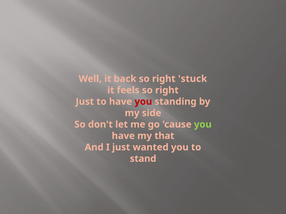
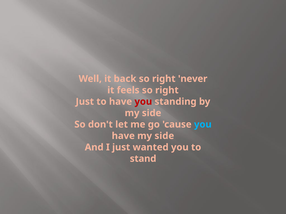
stuck: stuck -> never
you at (203, 125) colour: light green -> light blue
have my that: that -> side
